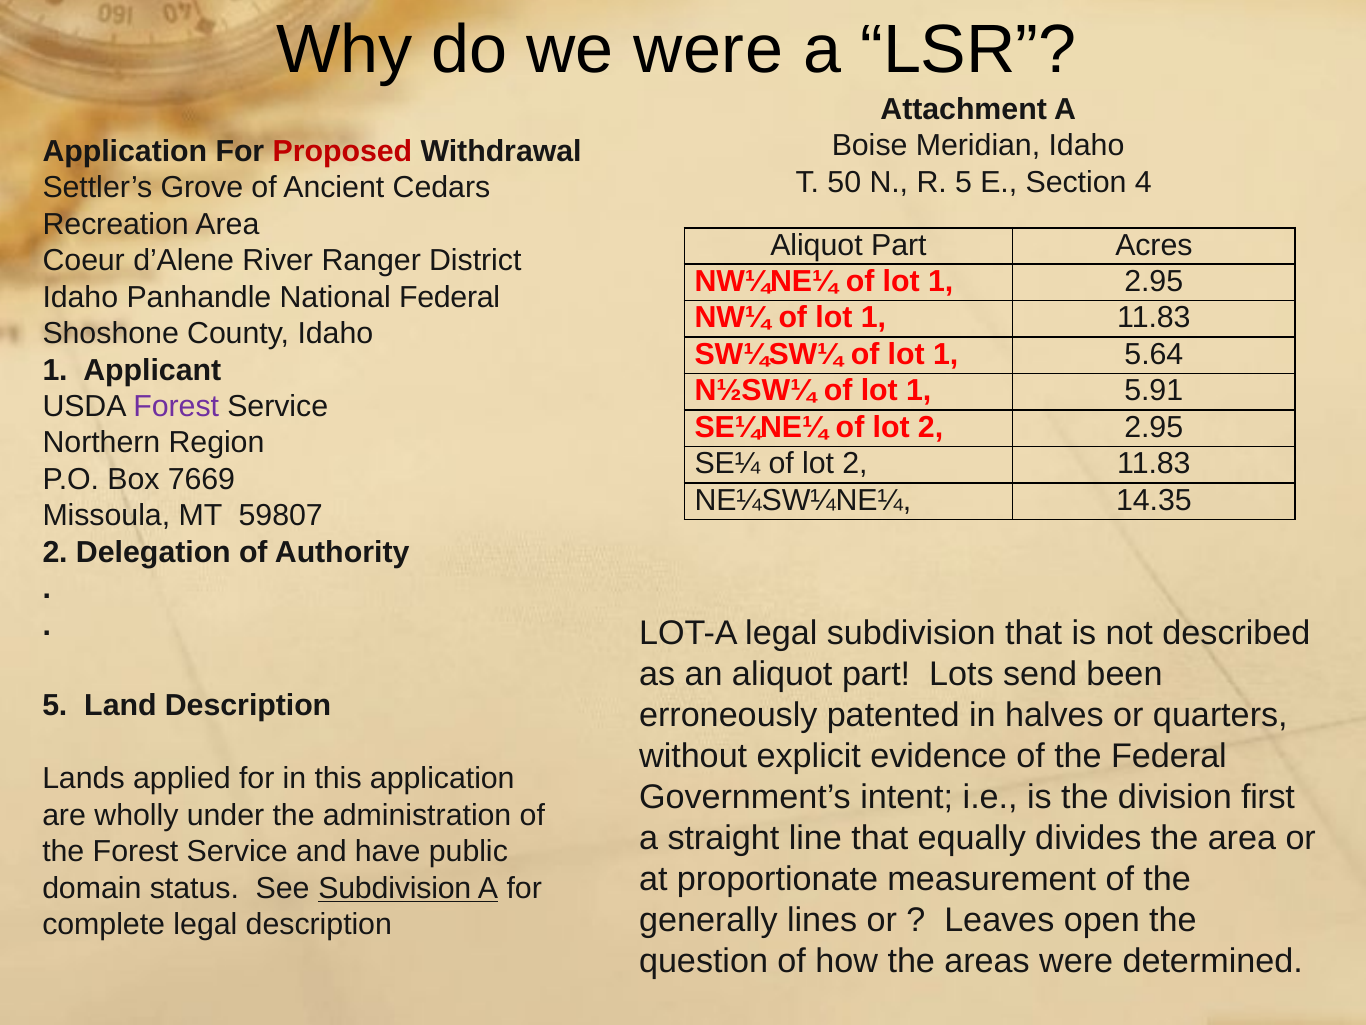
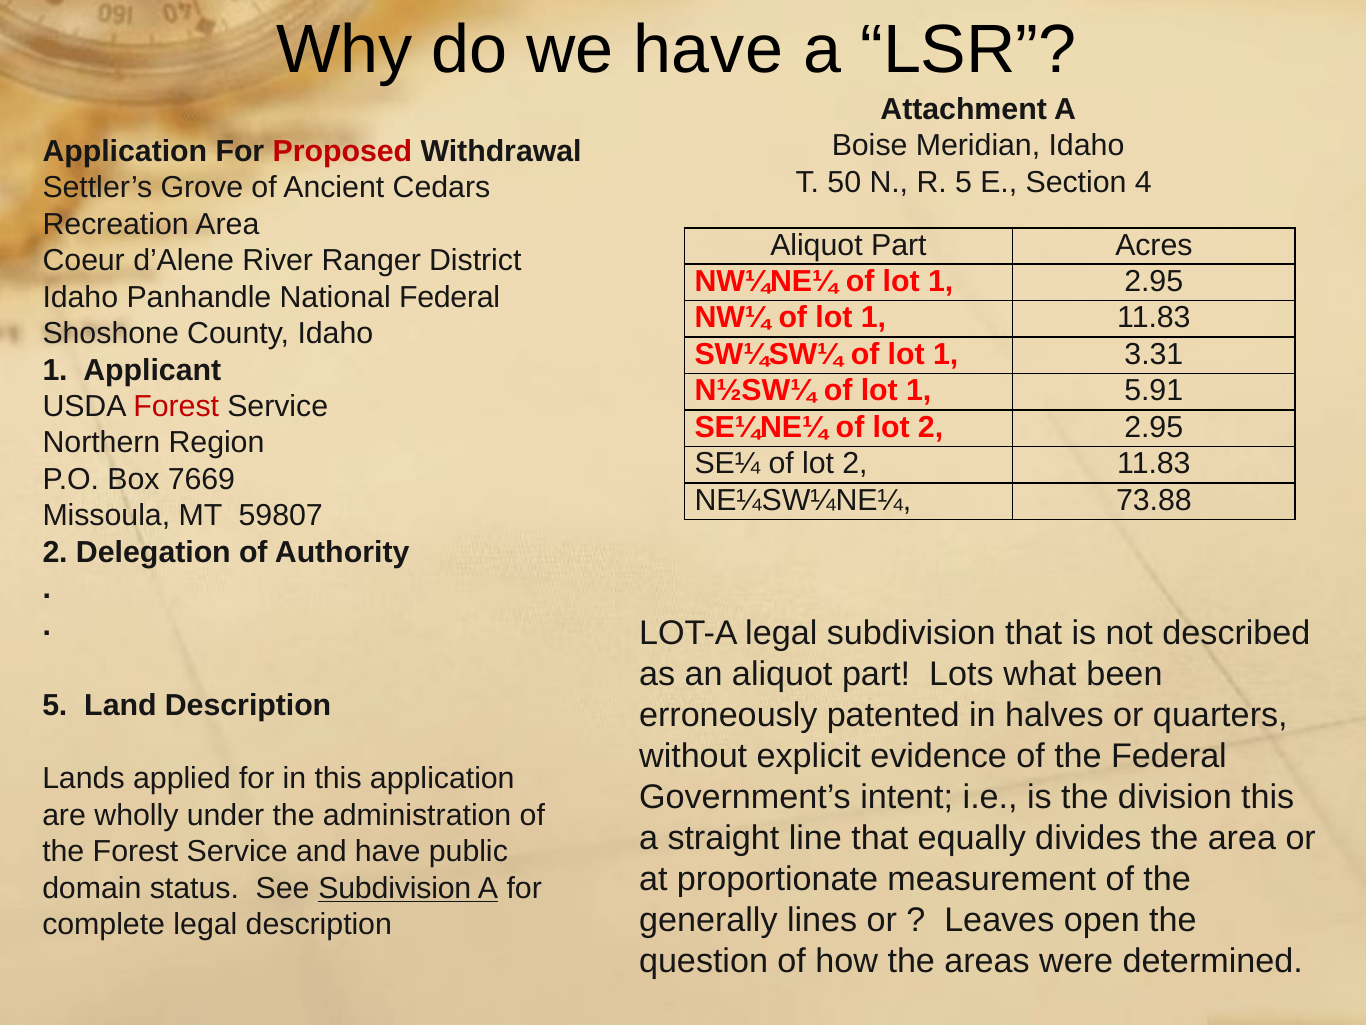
we were: were -> have
5.64: 5.64 -> 3.31
Forest at (176, 406) colour: purple -> red
14.35: 14.35 -> 73.88
send: send -> what
division first: first -> this
